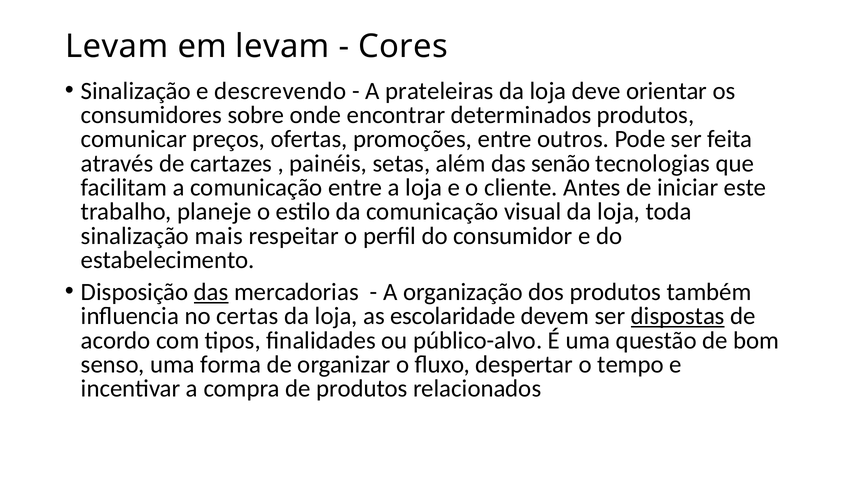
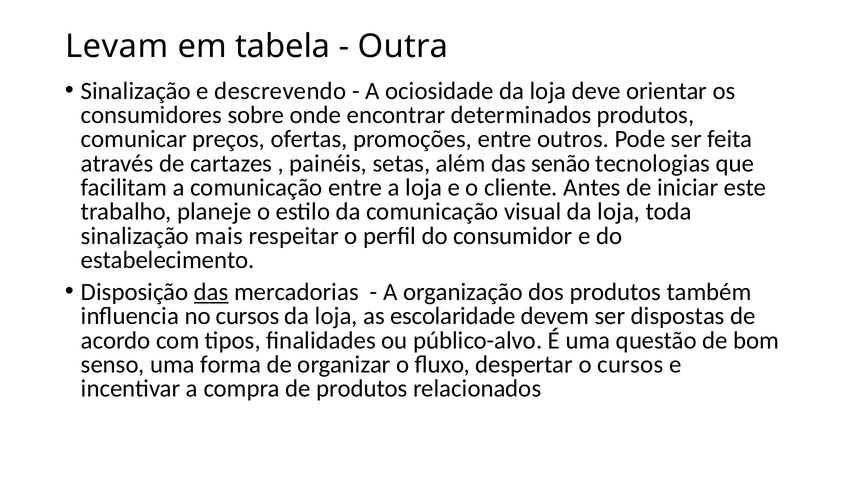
em levam: levam -> tabela
Cores: Cores -> Outra
prateleiras: prateleiras -> ociosidade
no certas: certas -> cursos
dispostas underline: present -> none
o tempo: tempo -> cursos
